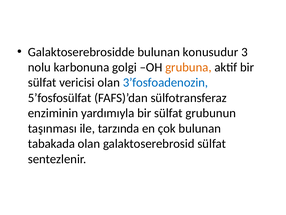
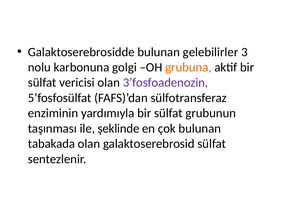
konusudur: konusudur -> gelebilirler
3’fosfoadenozin colour: blue -> purple
tarzında: tarzında -> şeklinde
